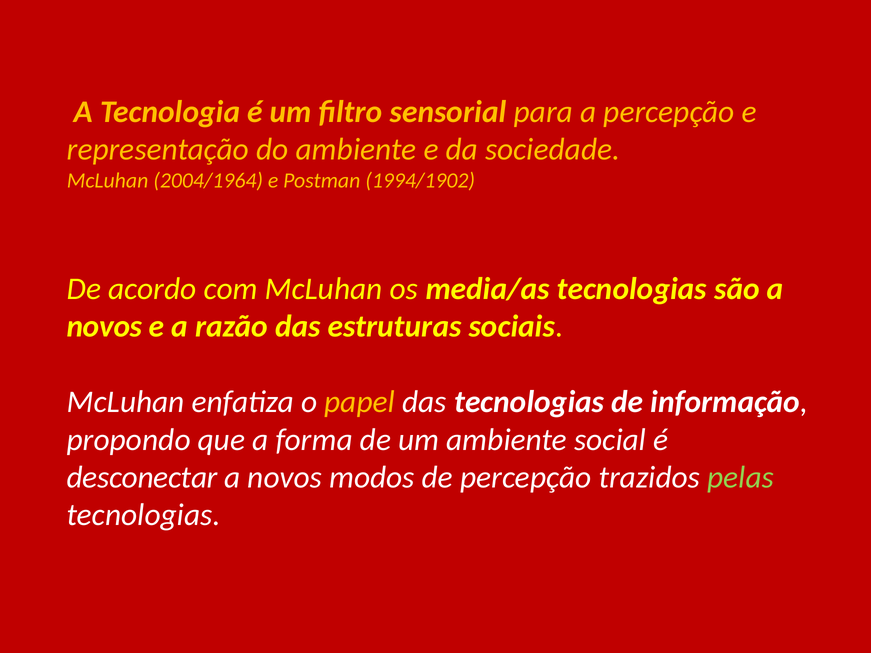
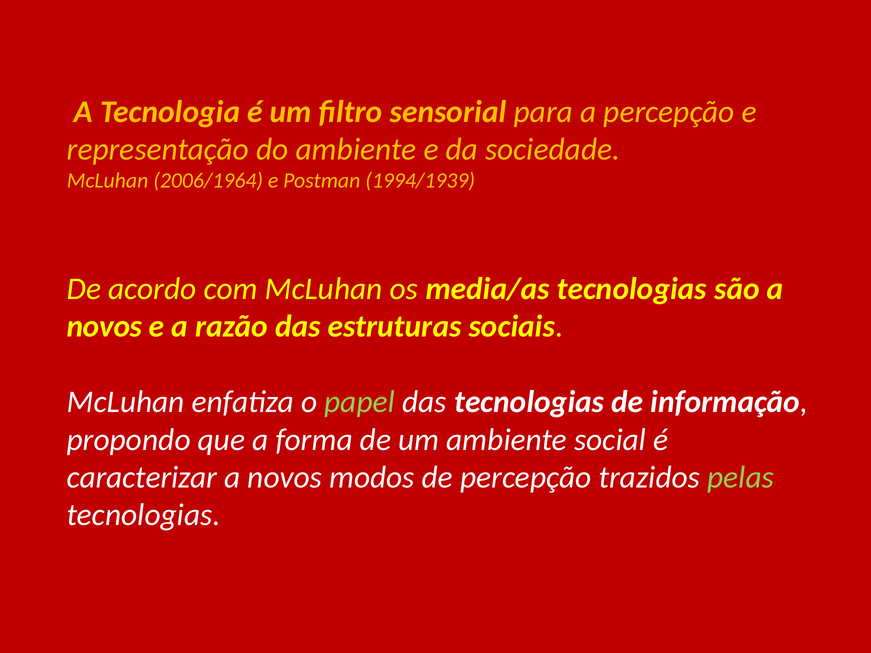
2004/1964: 2004/1964 -> 2006/1964
1994/1902: 1994/1902 -> 1994/1939
papel colour: yellow -> light green
desconectar: desconectar -> caracterizar
